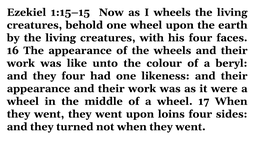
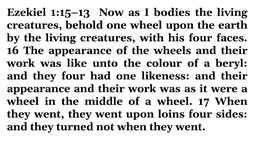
1:15–15: 1:15–15 -> 1:15–13
I wheels: wheels -> bodies
